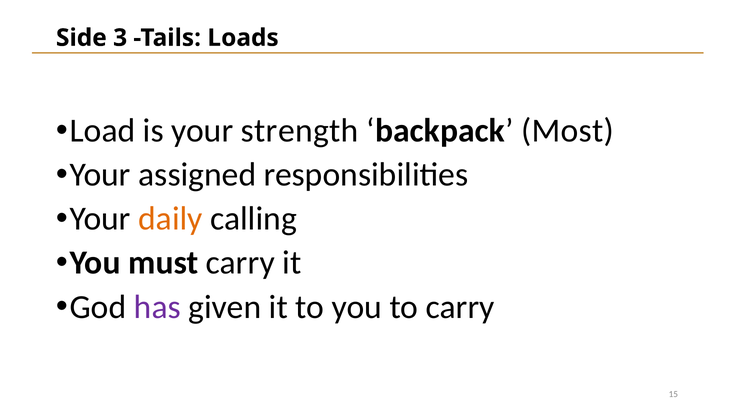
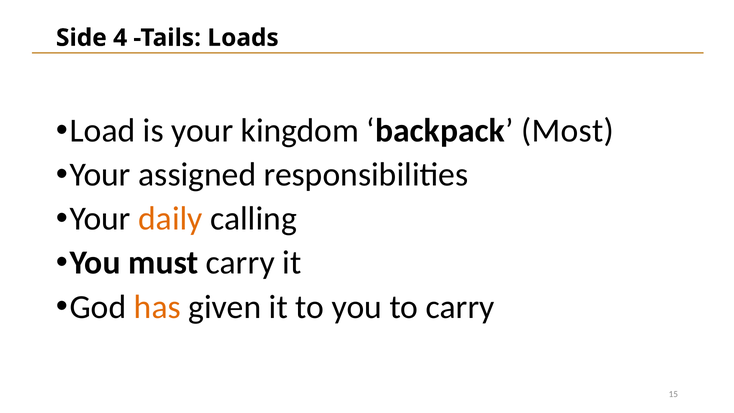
3: 3 -> 4
strength: strength -> kingdom
has colour: purple -> orange
